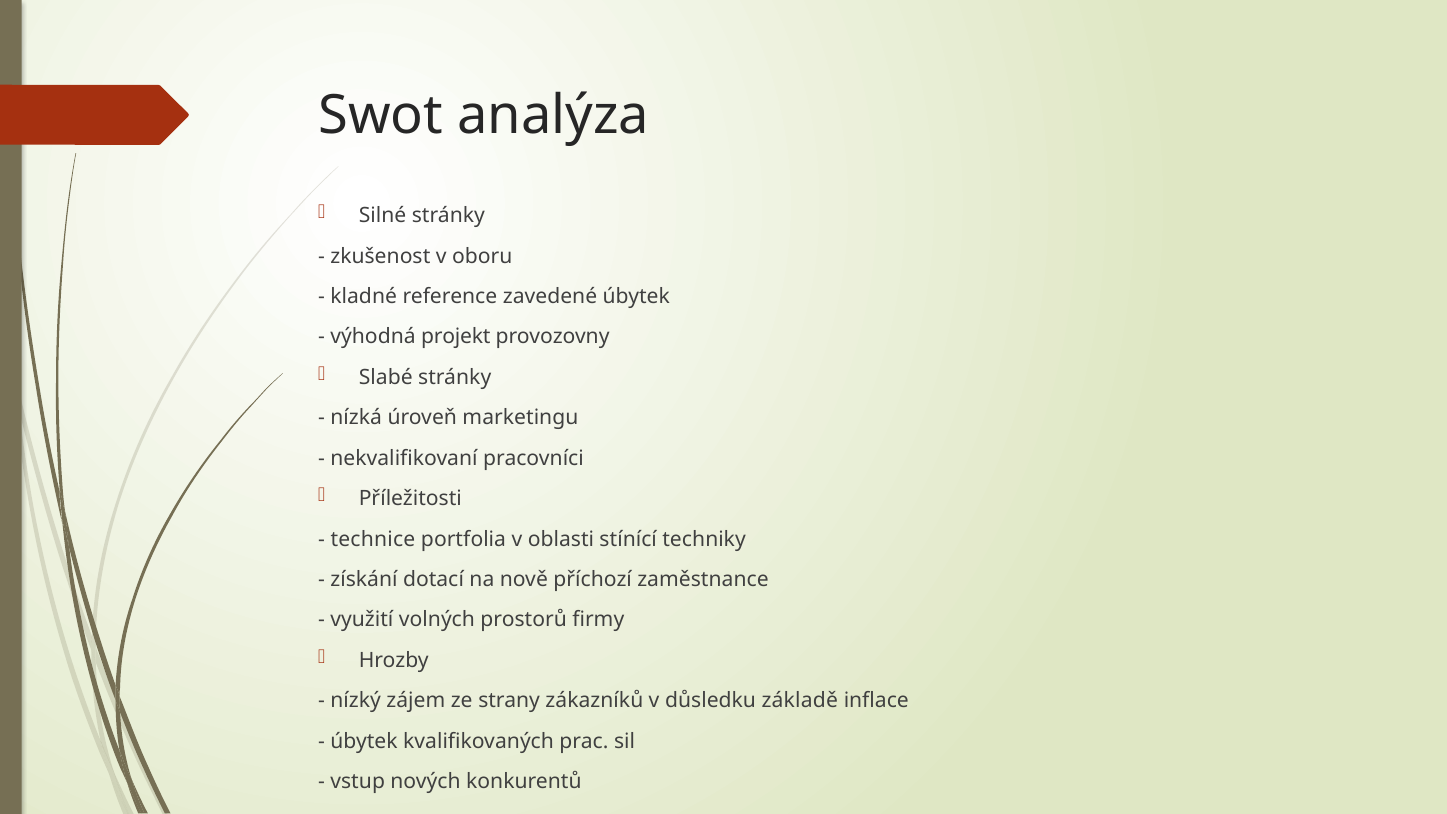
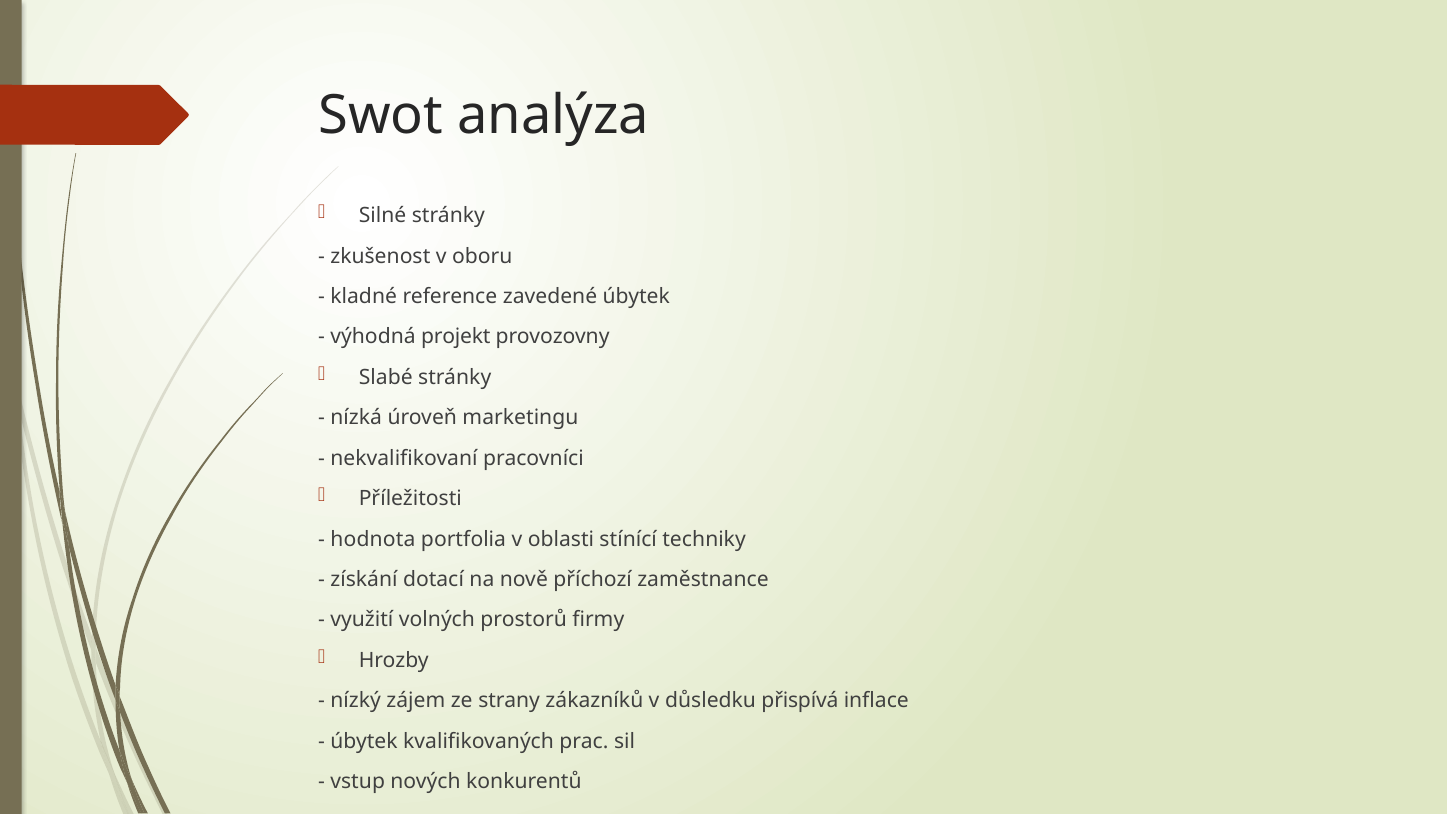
technice: technice -> hodnota
základě: základě -> přispívá
